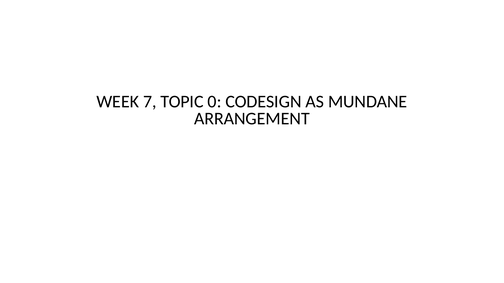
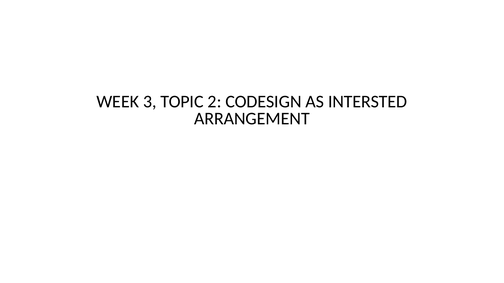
7: 7 -> 3
0: 0 -> 2
MUNDANE: MUNDANE -> INTERSTED
